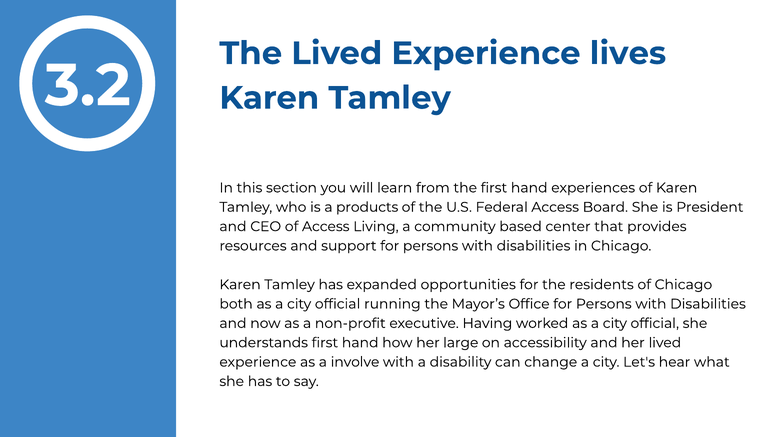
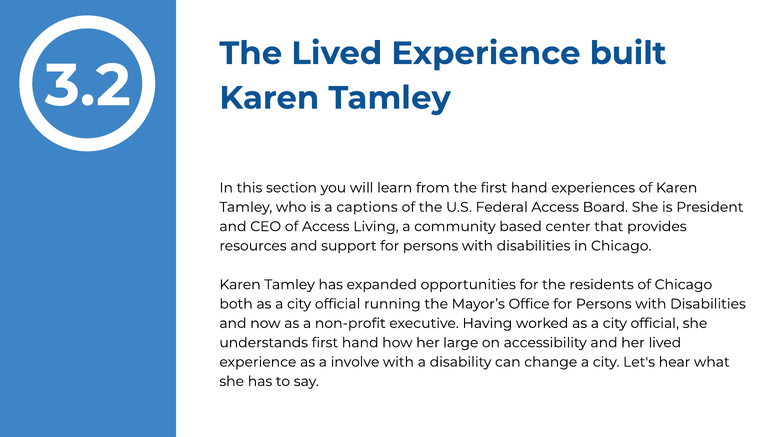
lives: lives -> built
products: products -> captions
